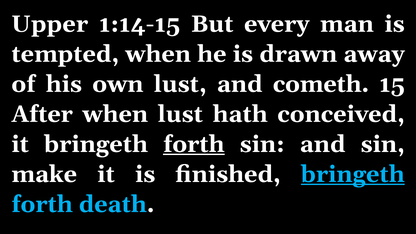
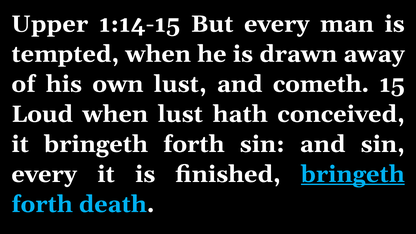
After: After -> Loud
forth at (194, 144) underline: present -> none
make at (44, 174): make -> every
